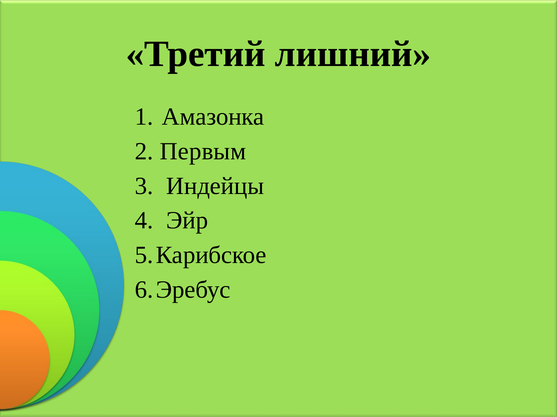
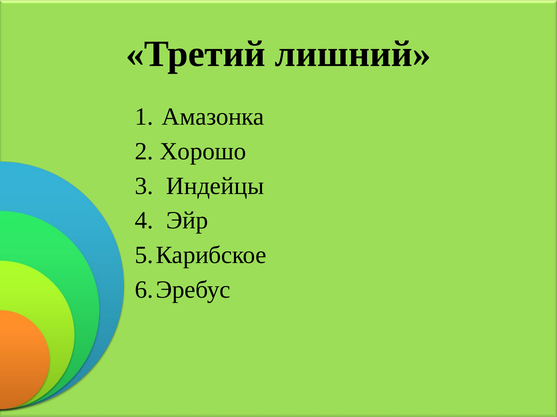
Первым: Первым -> Хорошо
